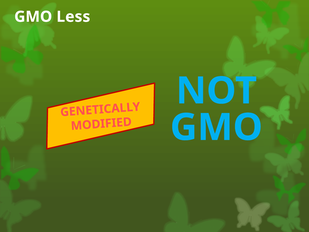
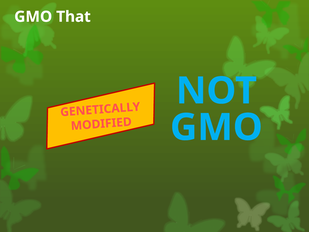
Less: Less -> That
